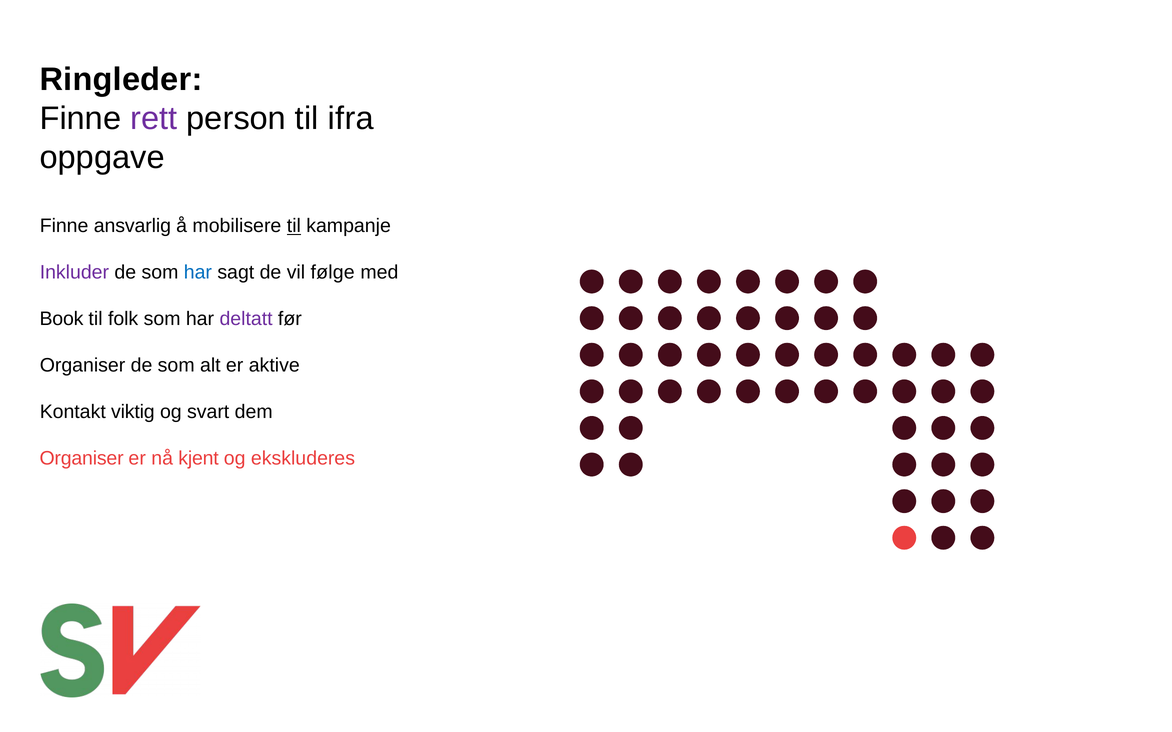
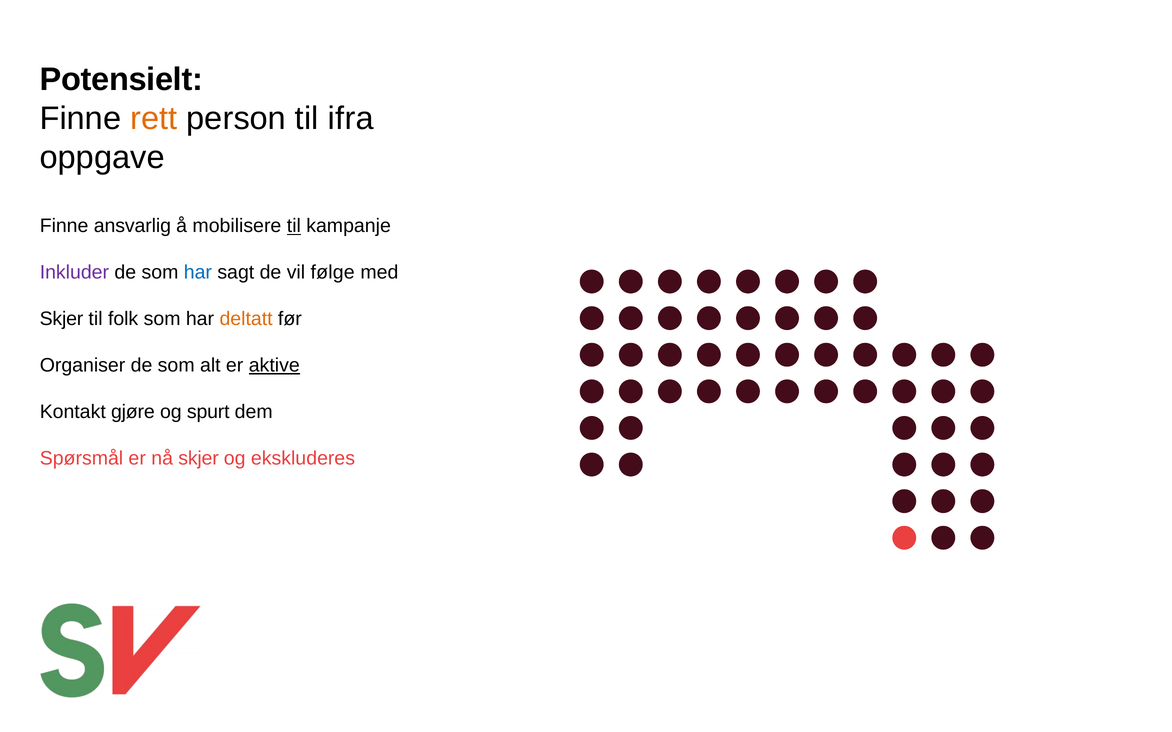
Ringleder: Ringleder -> Potensielt
rett colour: purple -> orange
Book at (61, 319): Book -> Skjer
deltatt colour: purple -> orange
aktive underline: none -> present
viktig: viktig -> gjøre
svart: svart -> spurt
Organiser at (82, 459): Organiser -> Spørsmål
nå kjent: kjent -> skjer
